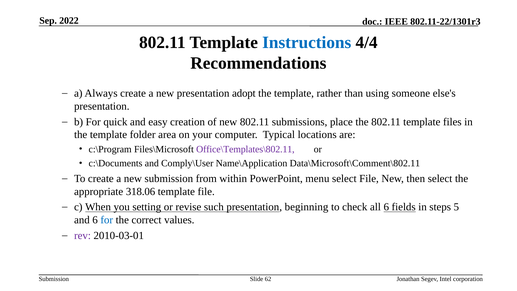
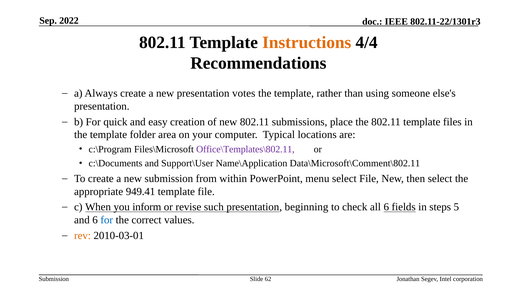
Instructions colour: blue -> orange
adopt: adopt -> votes
Comply\User: Comply\User -> Support\User
318.06: 318.06 -> 949.41
setting: setting -> inform
rev colour: purple -> orange
